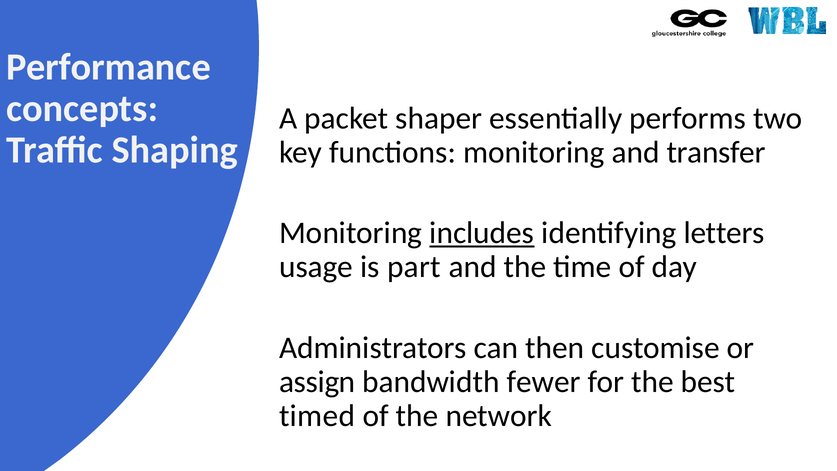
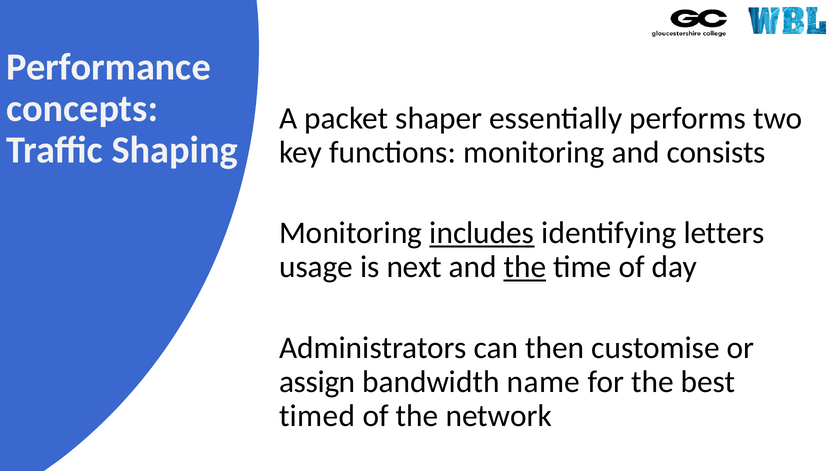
transfer: transfer -> consists
part: part -> next
the at (525, 267) underline: none -> present
fewer: fewer -> name
